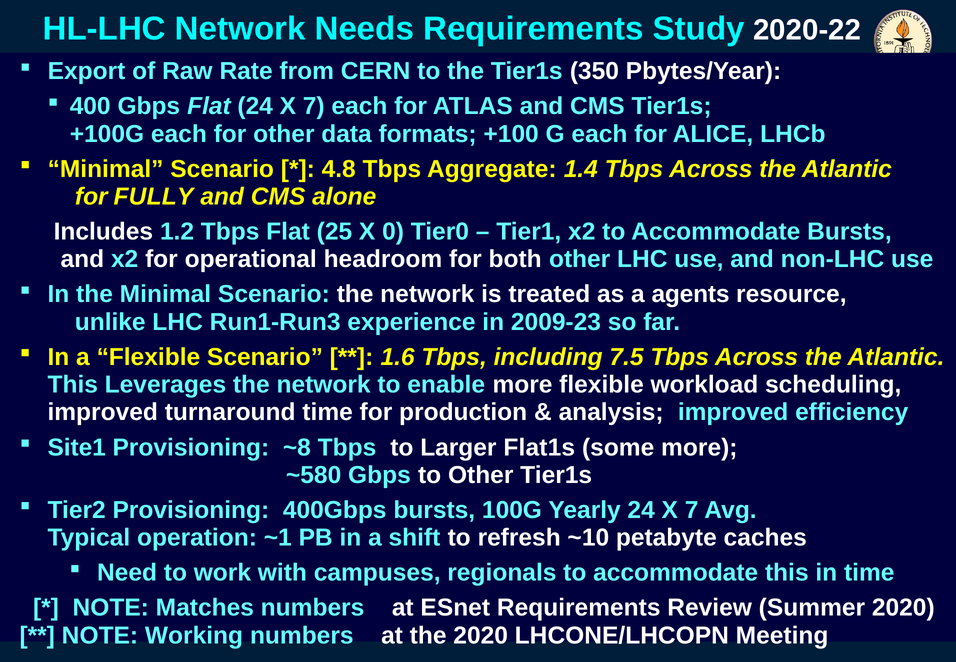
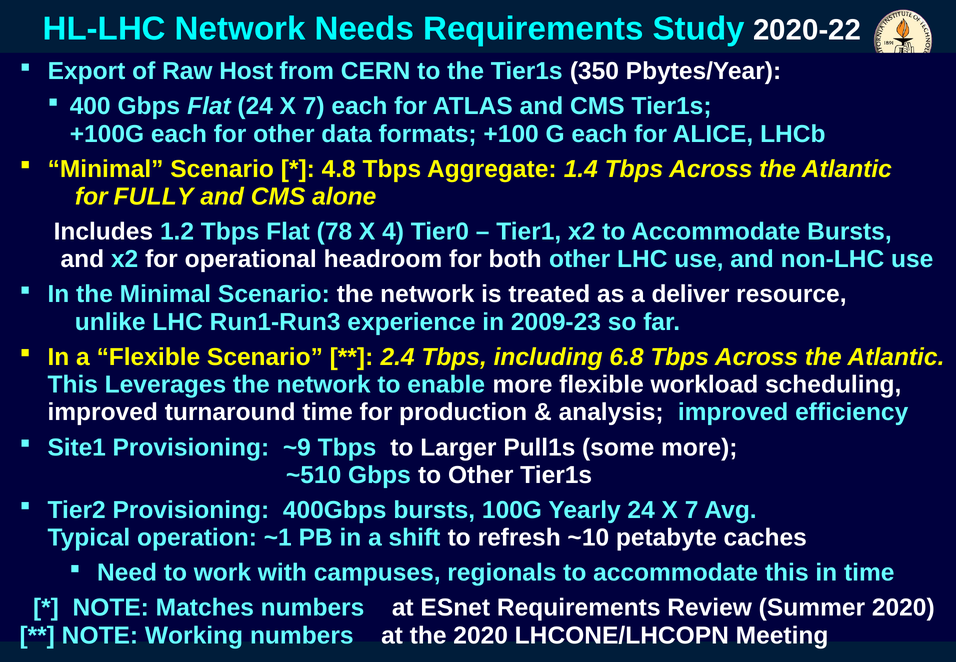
Rate: Rate -> Host
25: 25 -> 78
0: 0 -> 4
agents: agents -> deliver
1.6: 1.6 -> 2.4
7.5: 7.5 -> 6.8
~8: ~8 -> ~9
Flat1s: Flat1s -> Pull1s
~580: ~580 -> ~510
